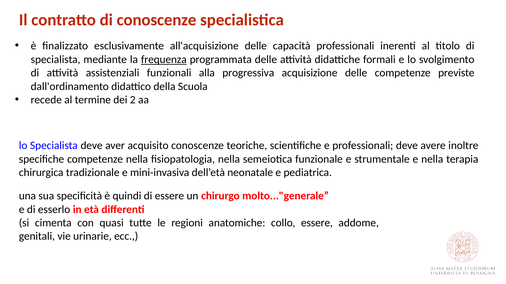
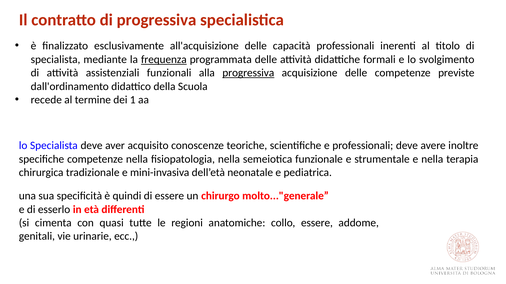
di conoscenze: conoscenze -> progressiva
progressiva at (248, 73) underline: none -> present
2: 2 -> 1
